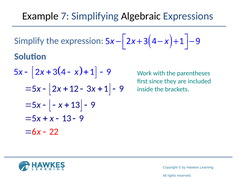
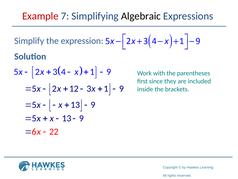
Example colour: black -> red
